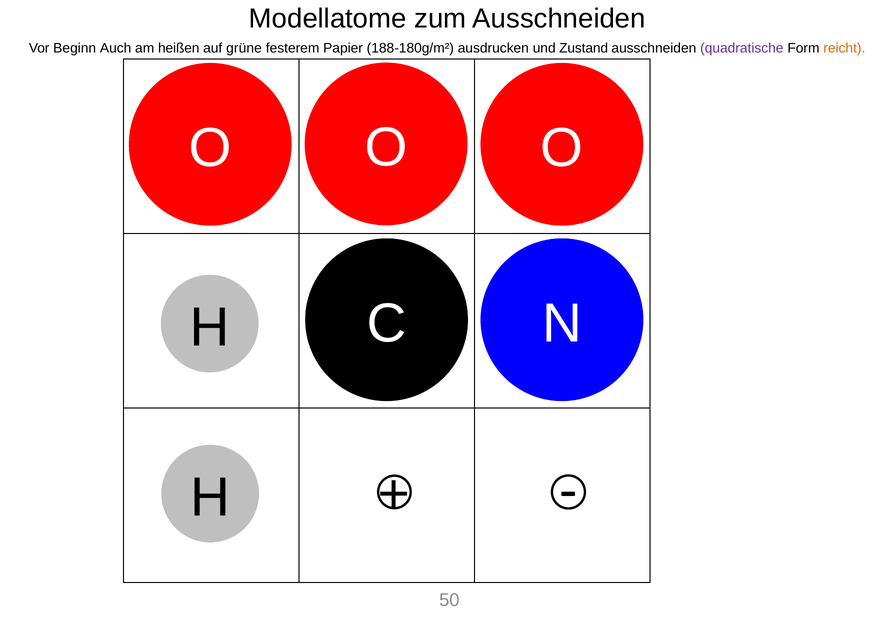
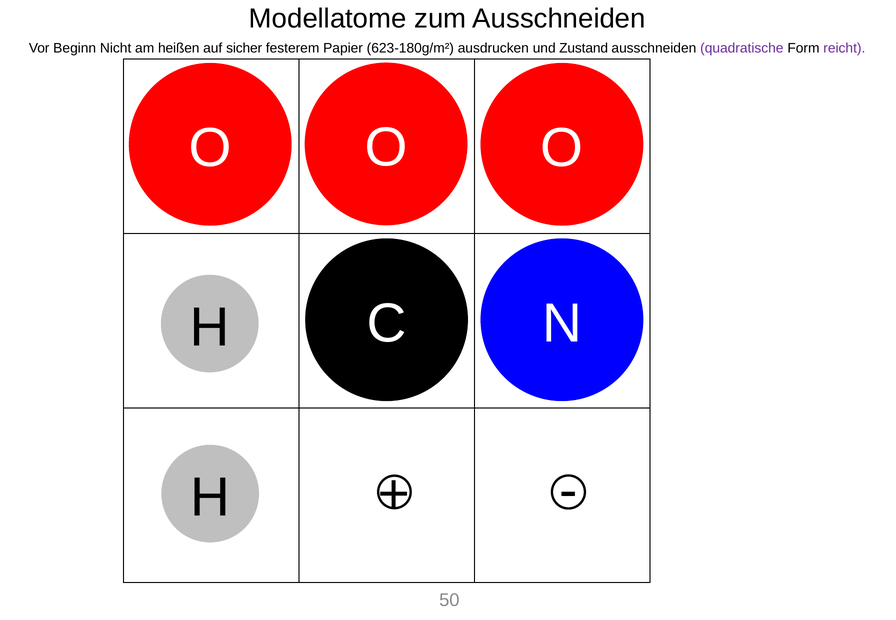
Auch: Auch -> Nicht
grüne: grüne -> sicher
188-180g/m²: 188-180g/m² -> 623-180g/m²
reicht colour: orange -> purple
